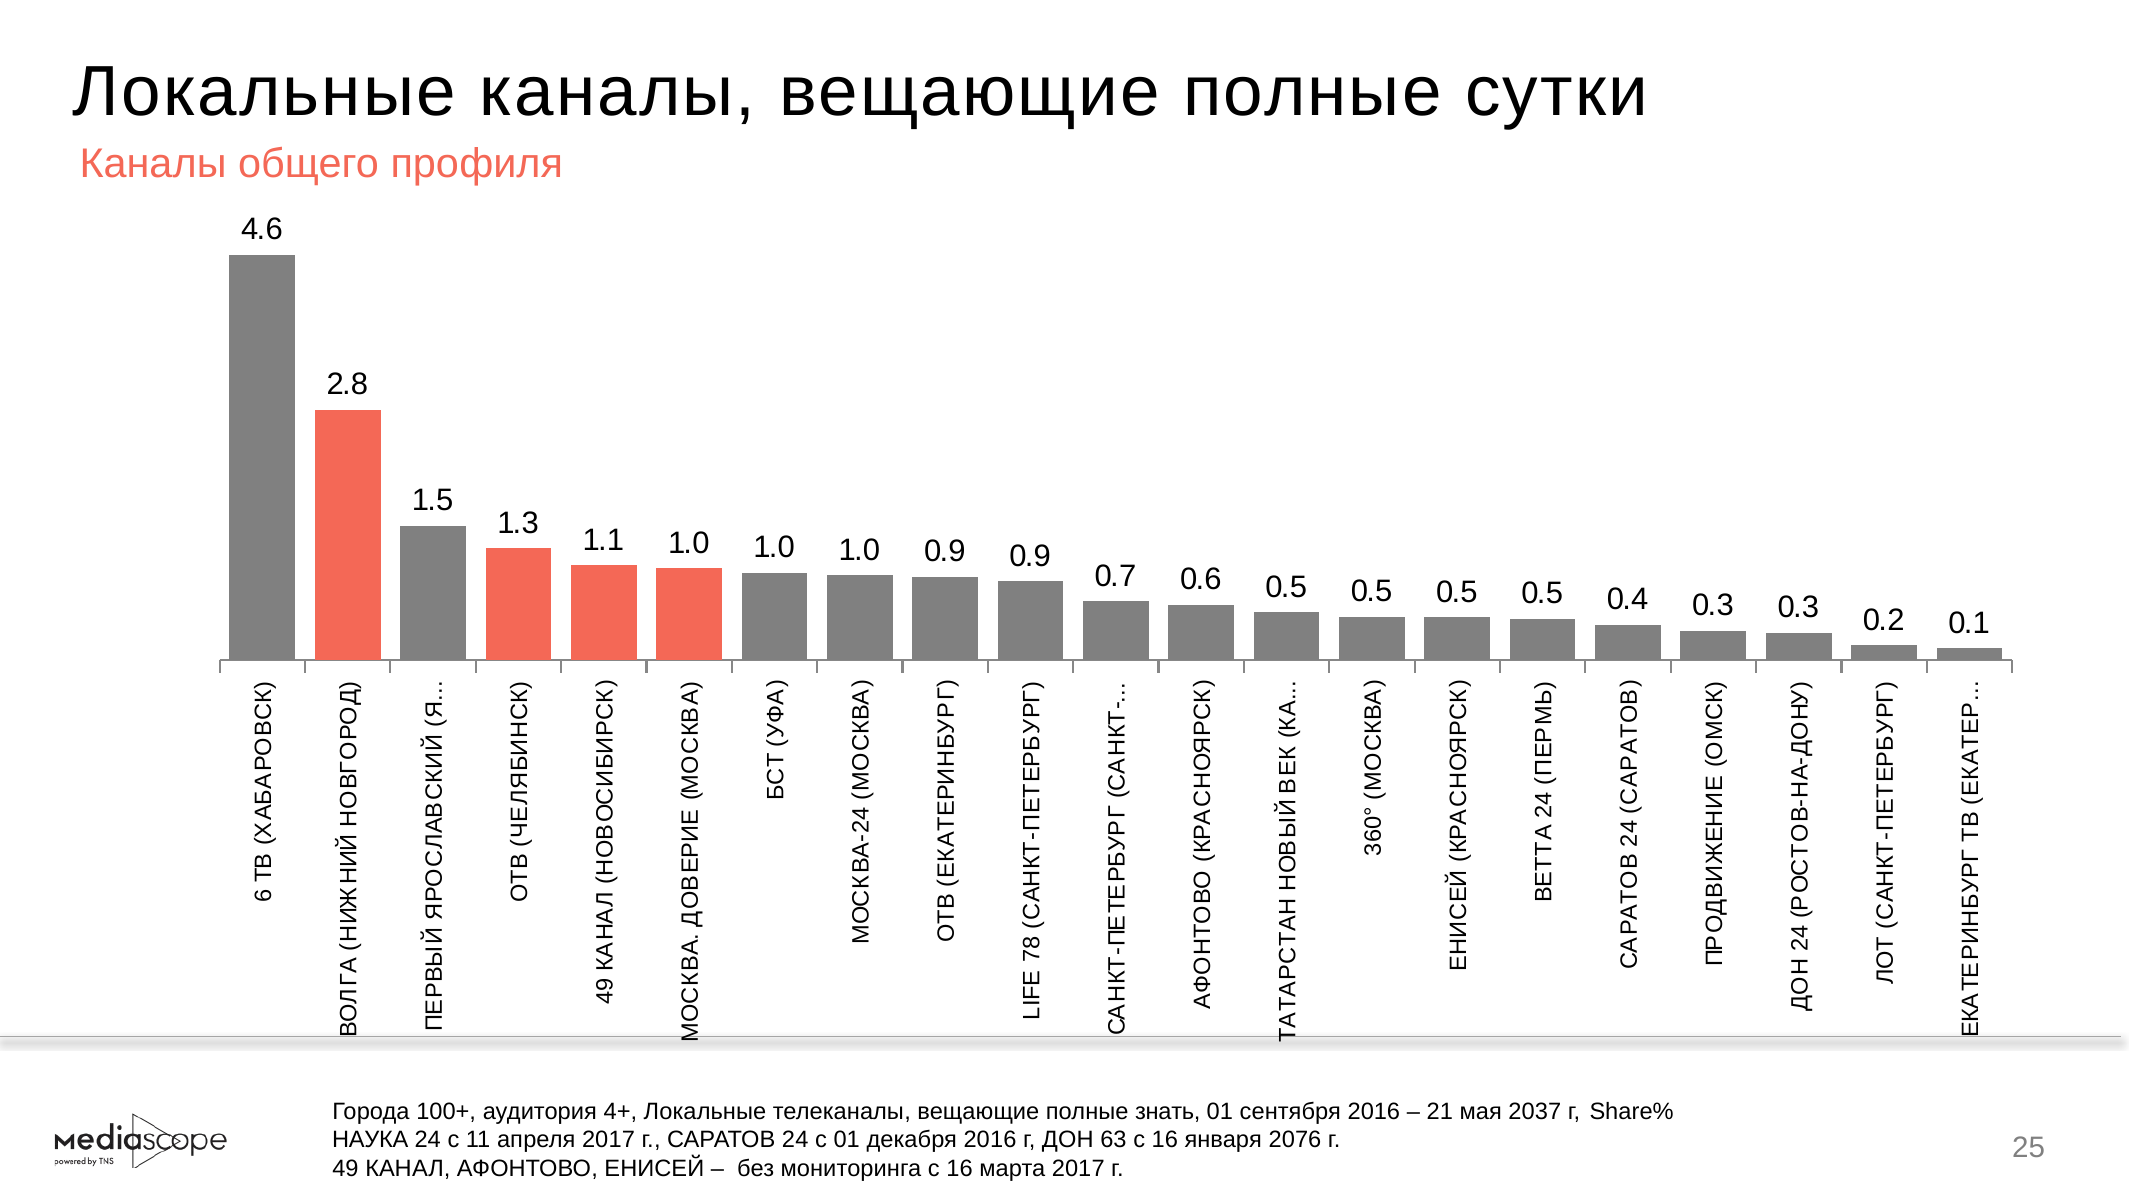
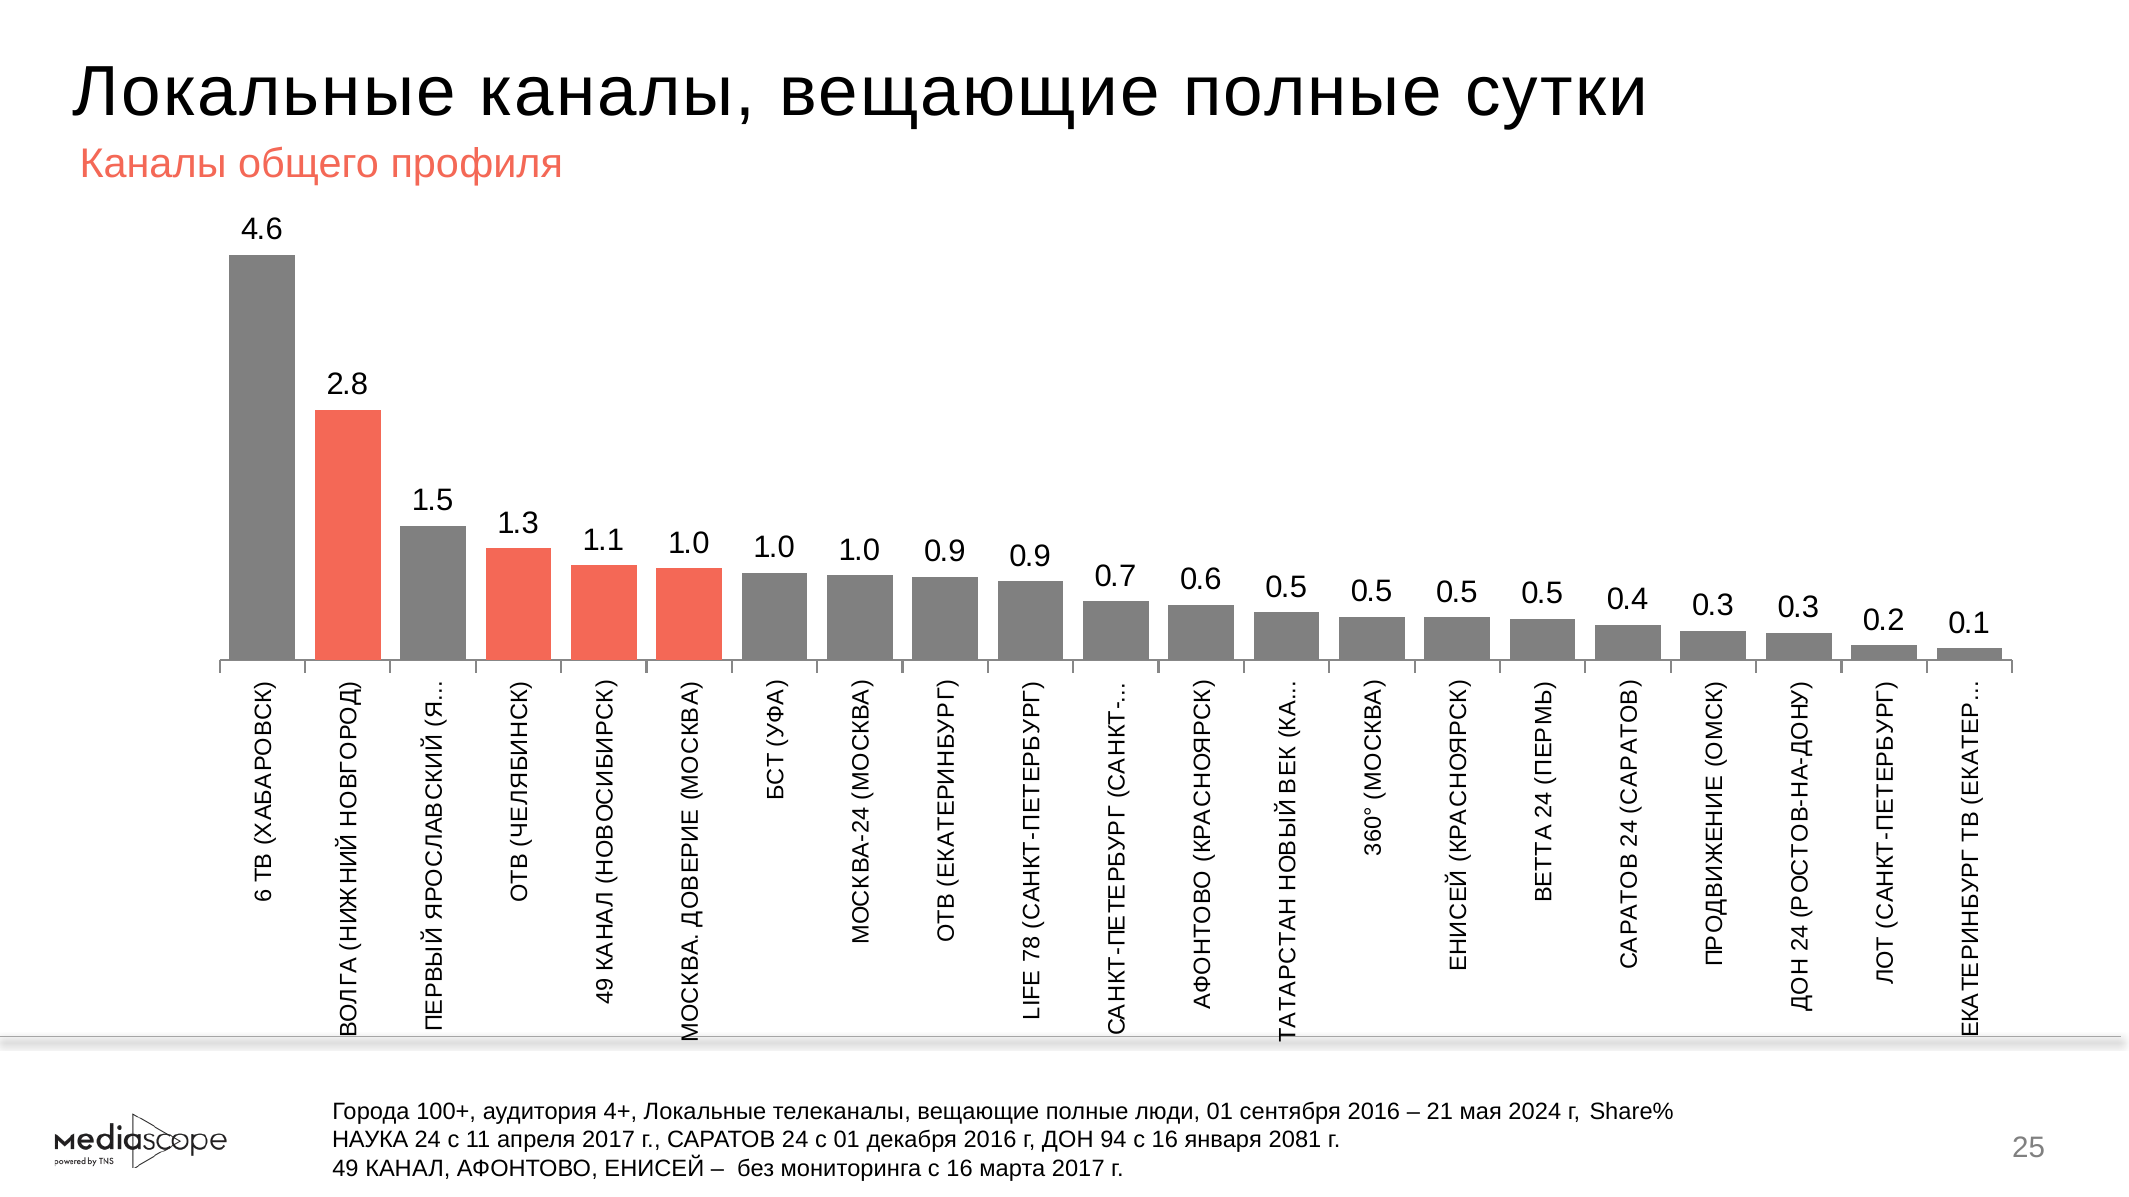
знать: знать -> люди
2037: 2037 -> 2024
63: 63 -> 94
2076: 2076 -> 2081
